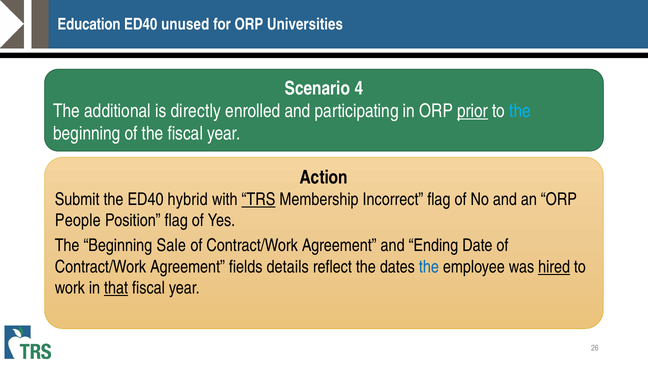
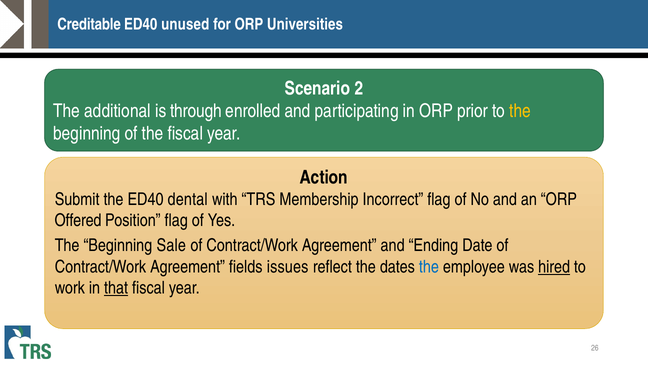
Education: Education -> Creditable
4: 4 -> 2
directly: directly -> through
prior underline: present -> none
the at (520, 111) colour: light blue -> yellow
hybrid: hybrid -> dental
TRS underline: present -> none
People: People -> Offered
details: details -> issues
